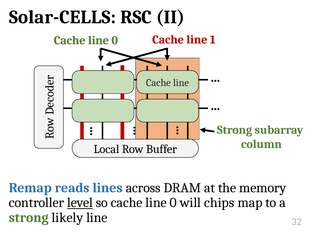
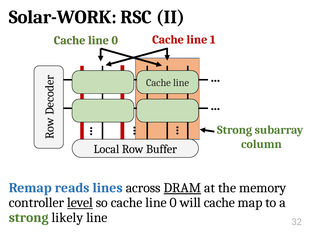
Solar-CELLS: Solar-CELLS -> Solar-WORK
DRAM underline: none -> present
will chips: chips -> cache
